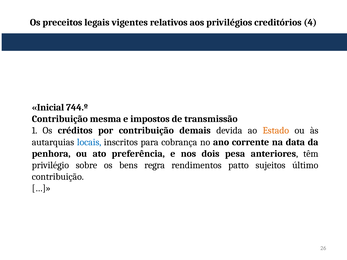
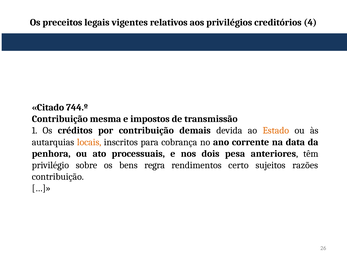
Inicial: Inicial -> Citado
locais colour: blue -> orange
preferência: preferência -> processuais
patto: patto -> certo
último: último -> razões
